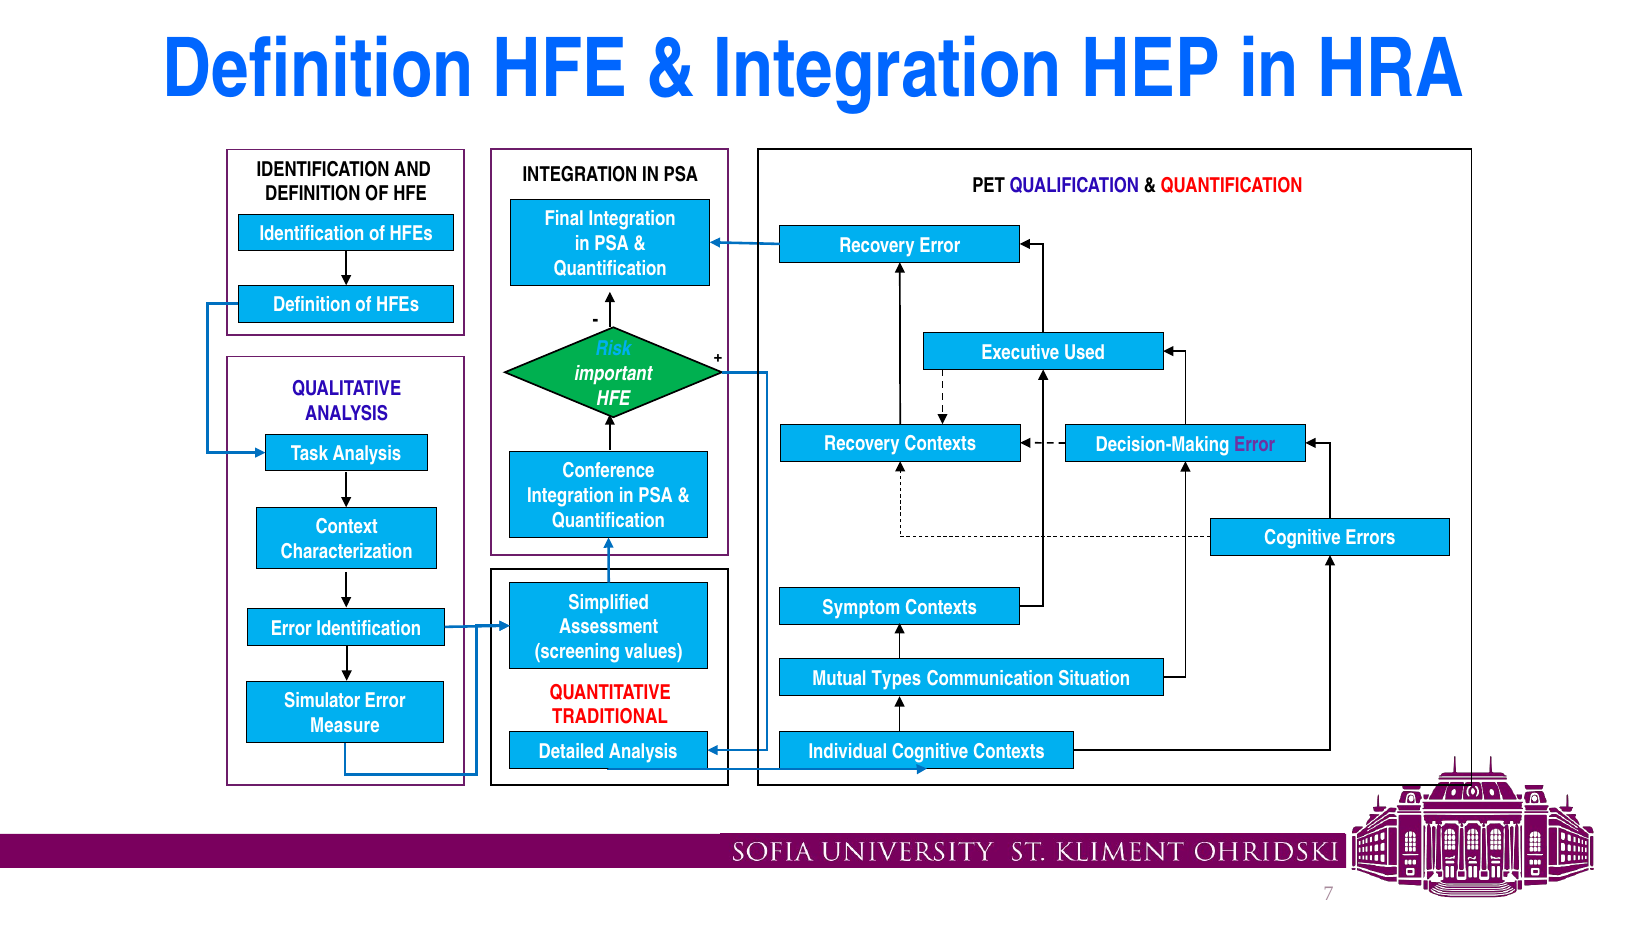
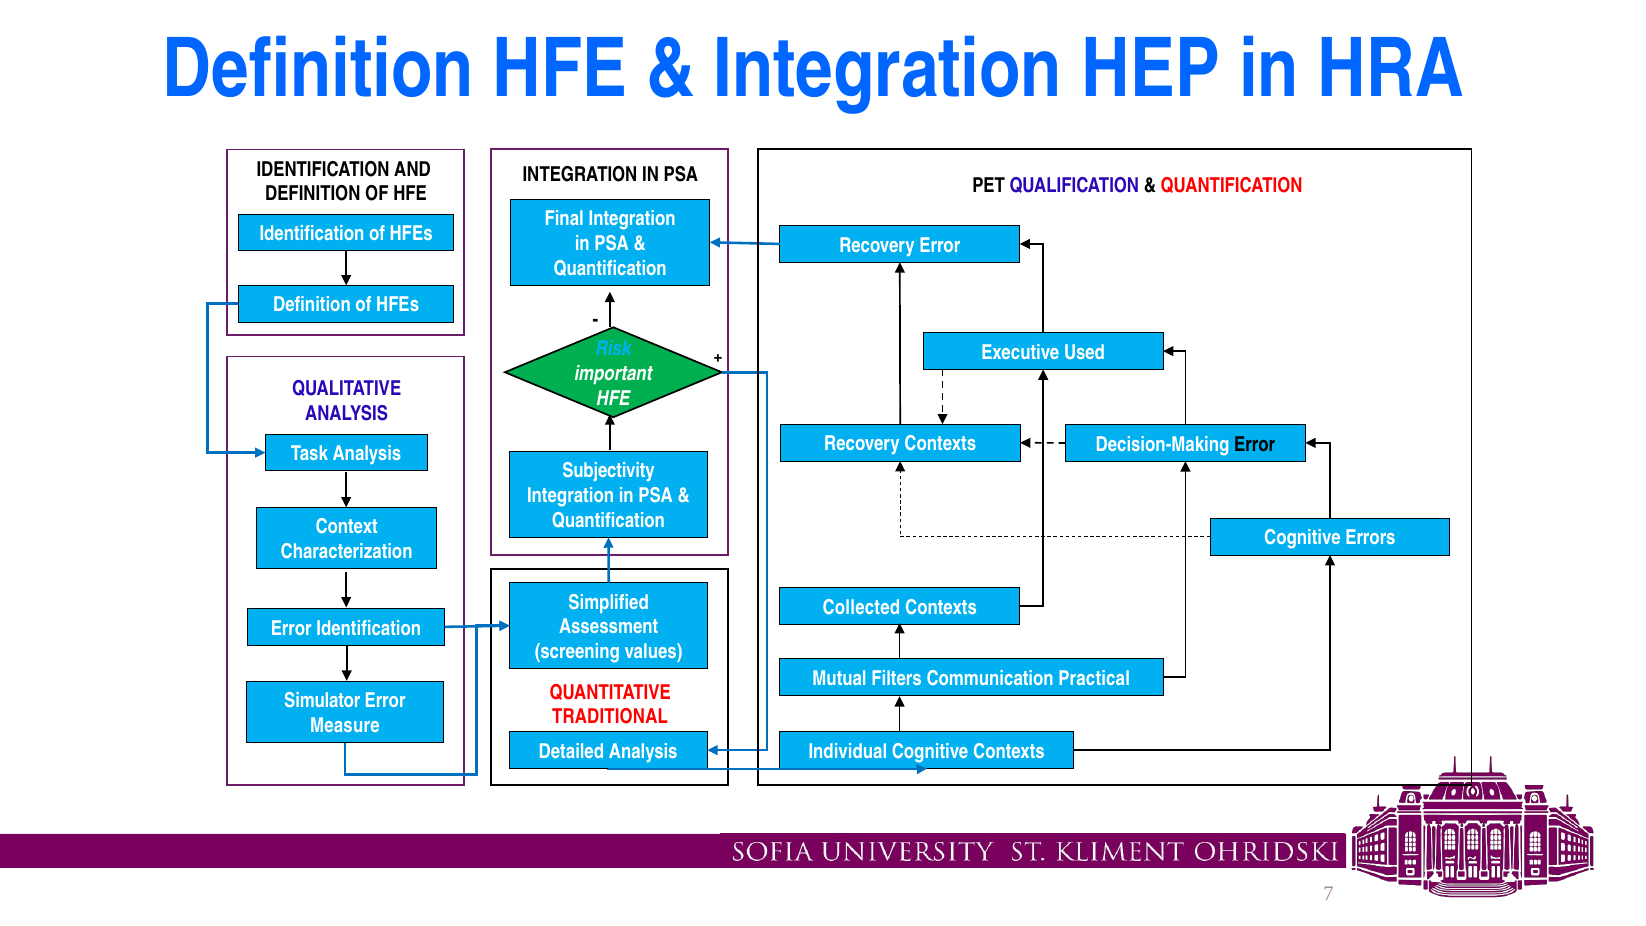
Error at (1255, 444) colour: purple -> black
Conference: Conference -> Subjectivity
Symptom: Symptom -> Collected
Types: Types -> Filters
Situation: Situation -> Practical
